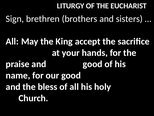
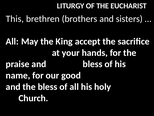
Sign: Sign -> This
and good: good -> bless
